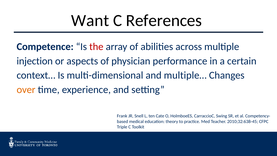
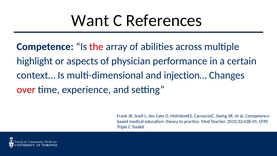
injection: injection -> highlight
multiple…: multiple… -> injection…
over colour: orange -> red
